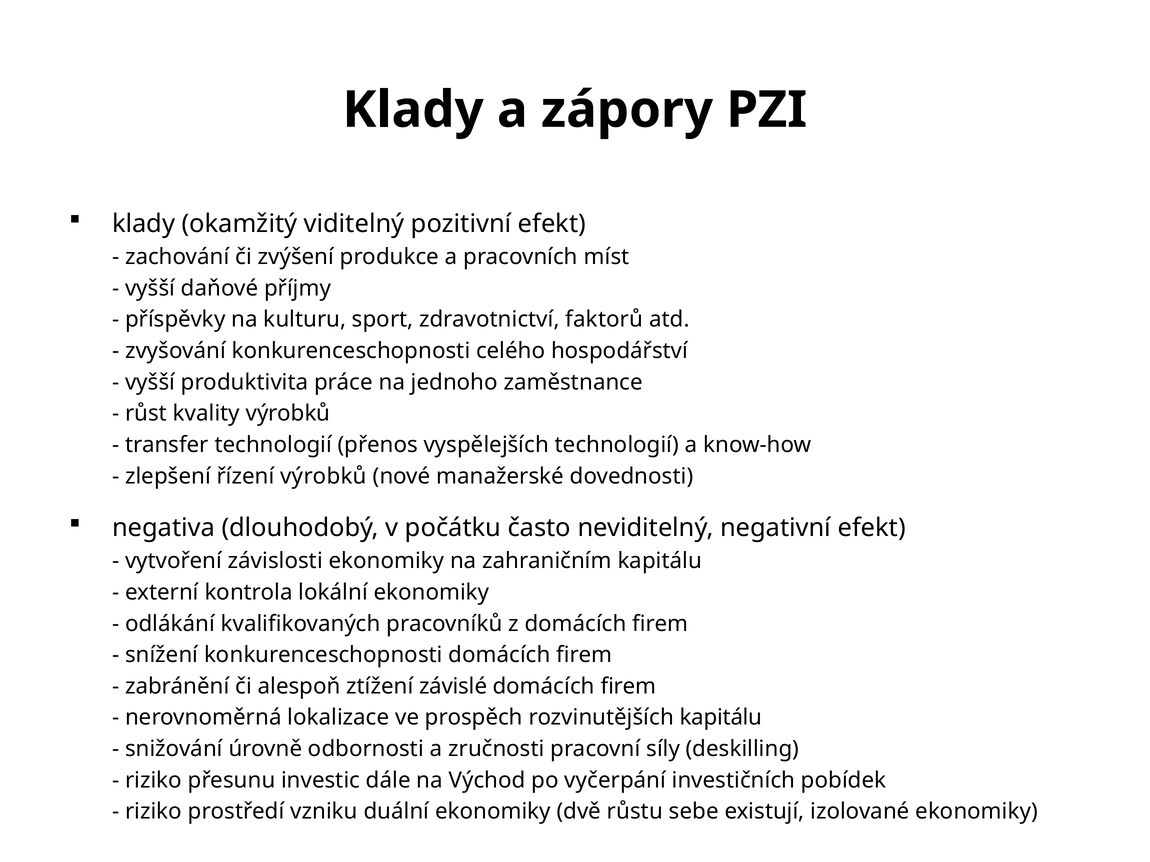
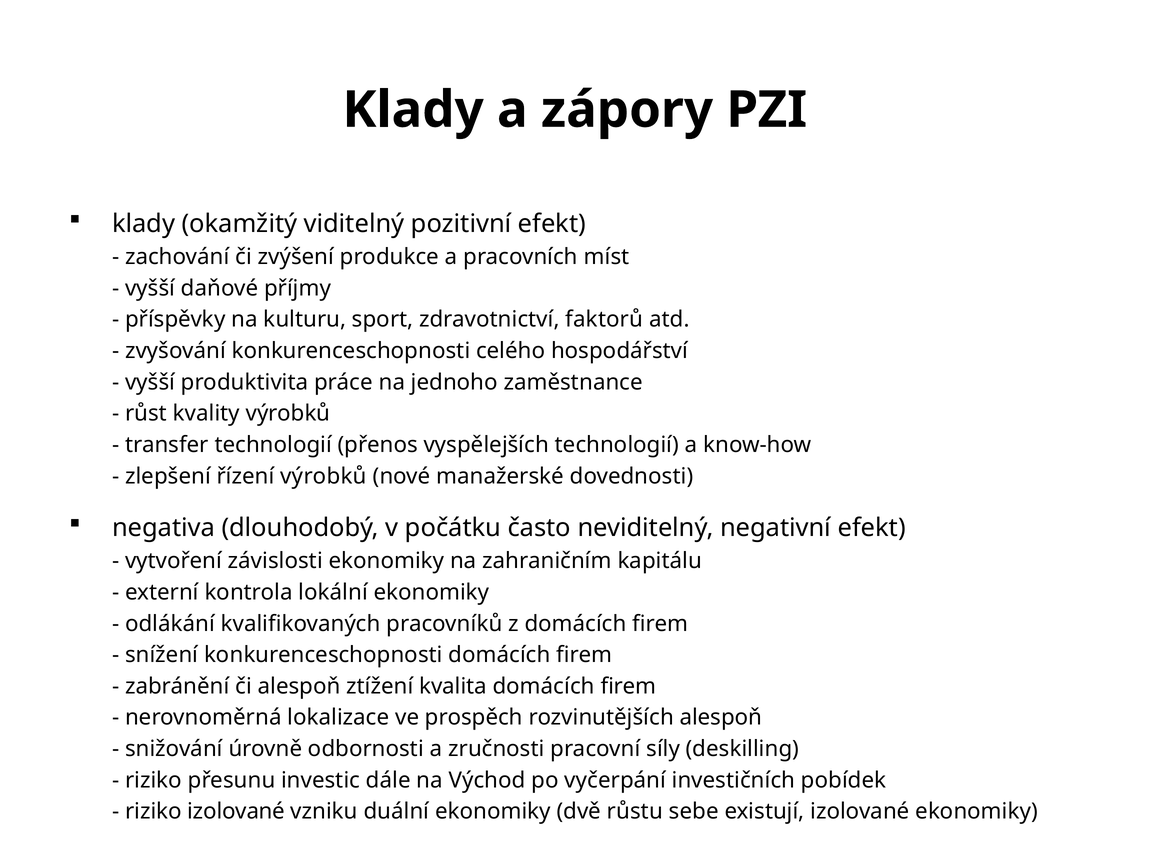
závislé: závislé -> kvalita
rozvinutějších kapitálu: kapitálu -> alespoň
riziko prostředí: prostředí -> izolované
